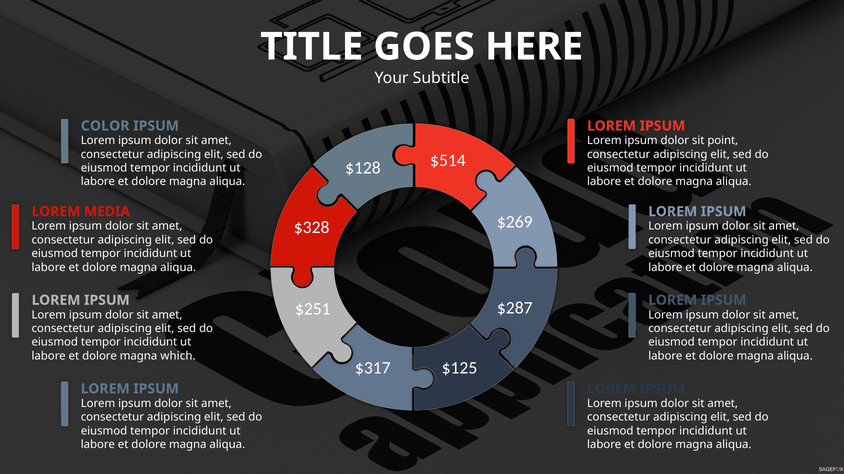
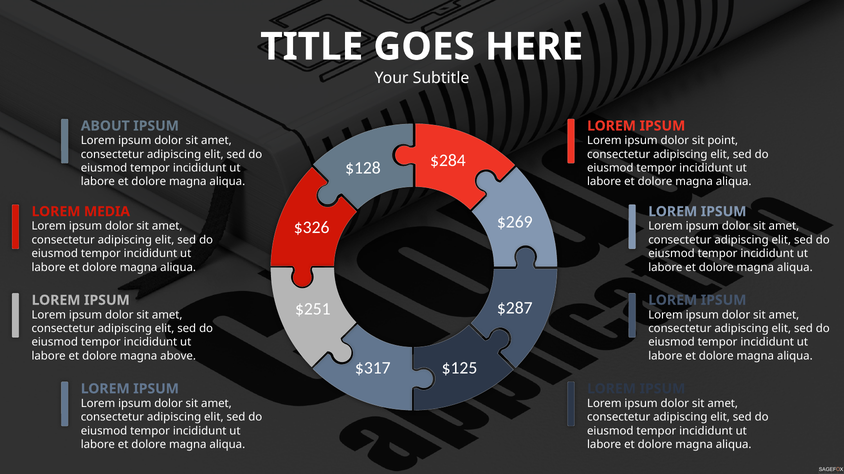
COLOR: COLOR -> ABOUT
$514: $514 -> $284
$328: $328 -> $326
which: which -> above
